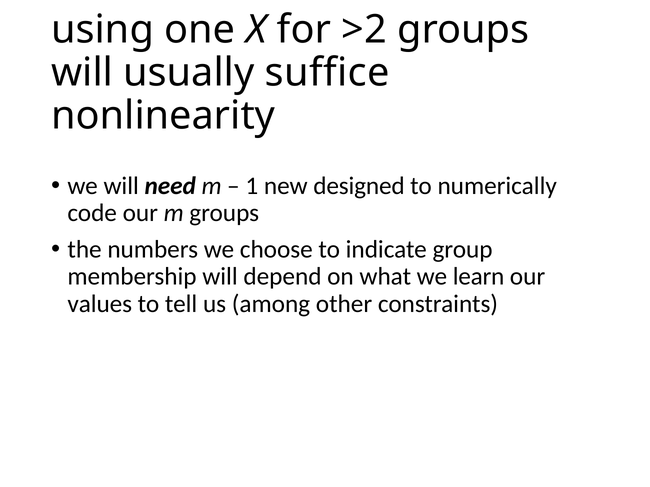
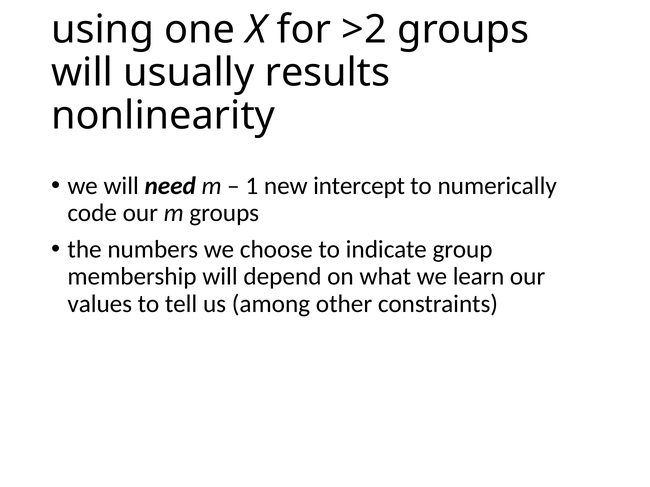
suffice: suffice -> results
designed: designed -> intercept
